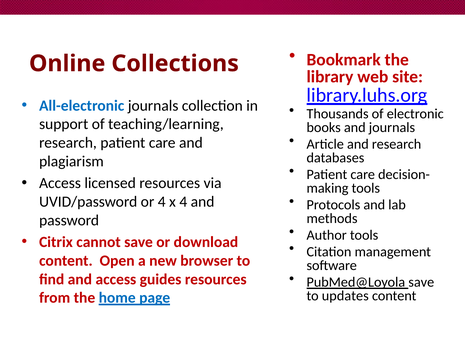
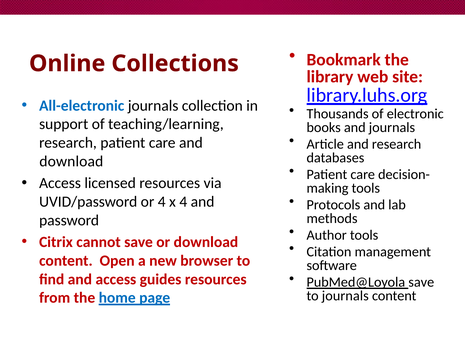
plagiarism at (71, 161): plagiarism -> download
to updates: updates -> journals
